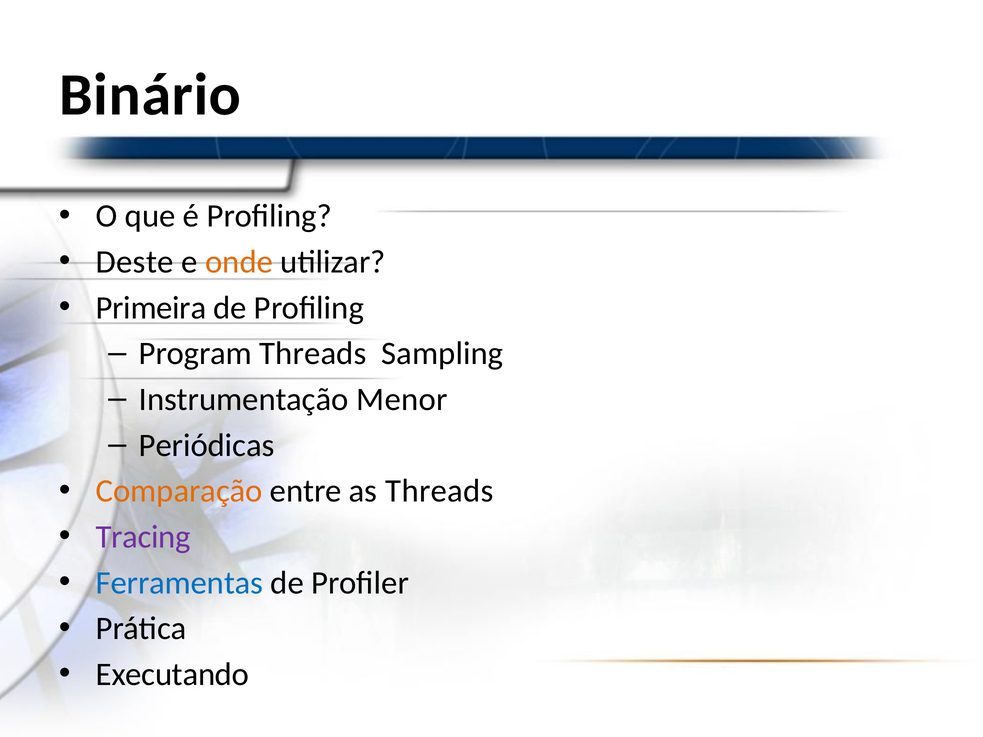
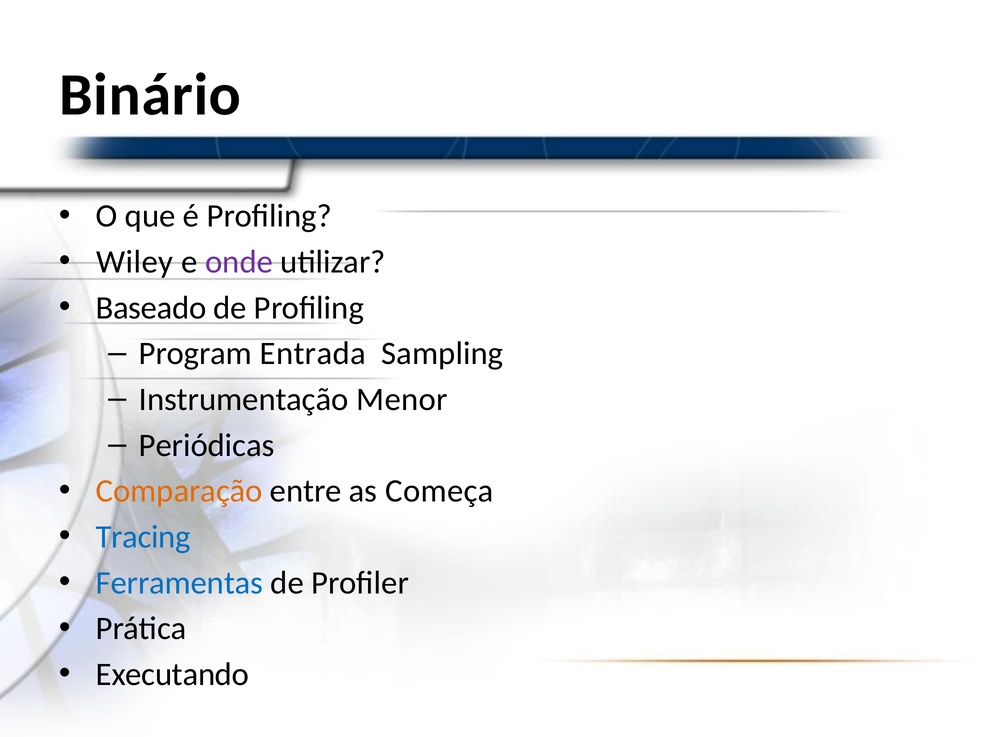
Deste: Deste -> Wiley
onde colour: orange -> purple
Primeira: Primeira -> Baseado
Program Threads: Threads -> Entrada
as Threads: Threads -> Começa
Tracing colour: purple -> blue
